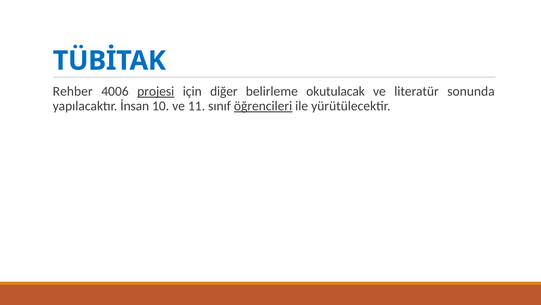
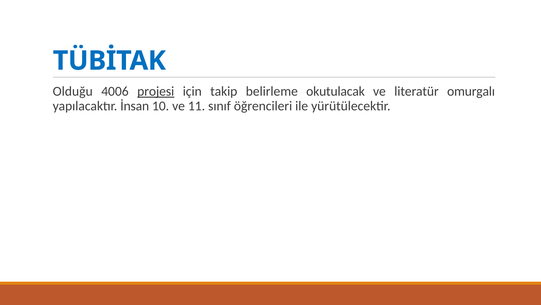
Rehber: Rehber -> Olduğu
diğer: diğer -> takip
sonunda: sonunda -> omurgalı
öğrencileri underline: present -> none
